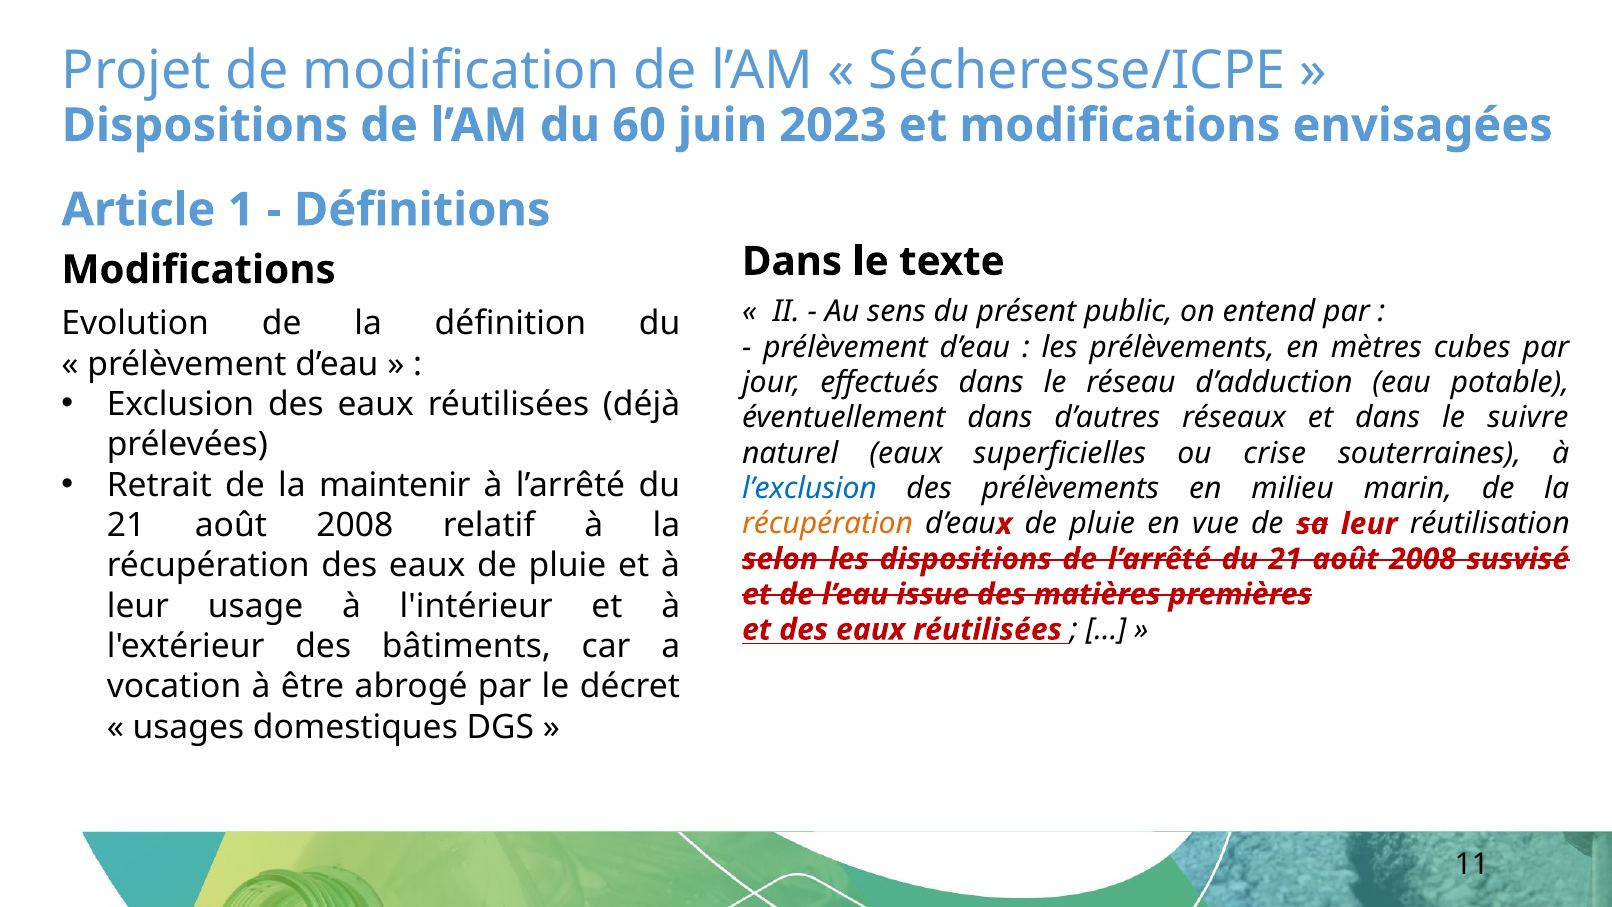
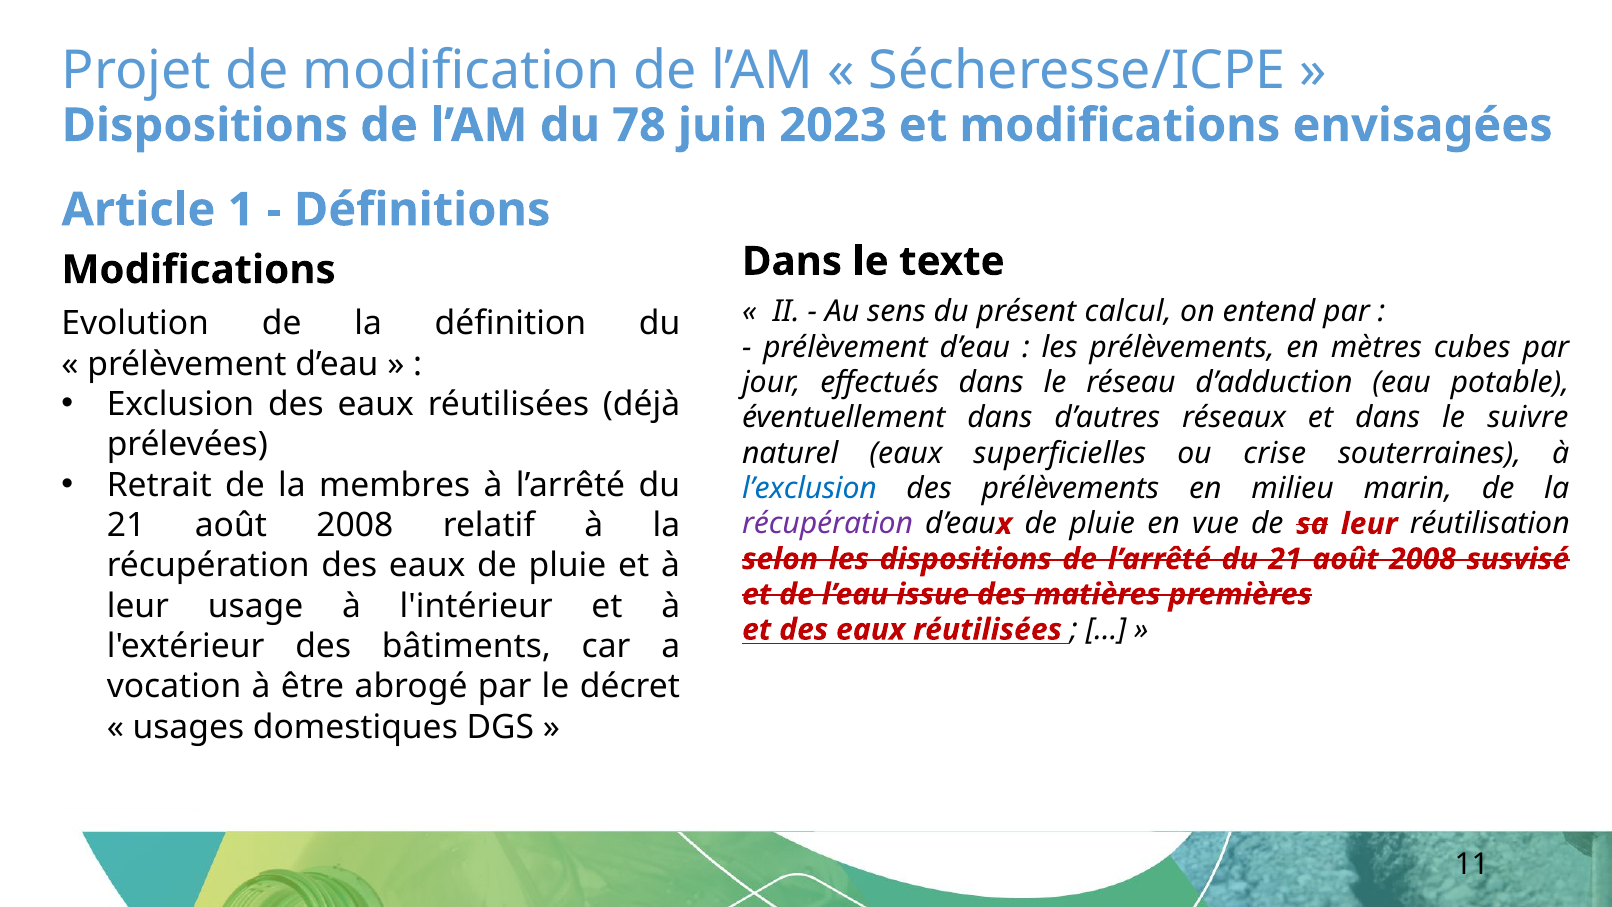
60: 60 -> 78
public: public -> calcul
maintenir: maintenir -> membres
récupération at (828, 524) colour: orange -> purple
